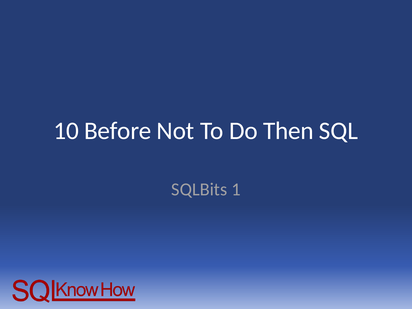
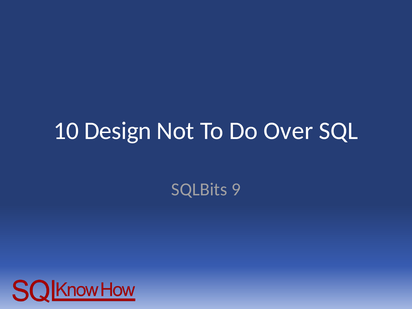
Before: Before -> Design
Then: Then -> Over
1: 1 -> 9
